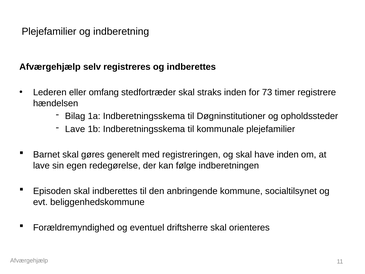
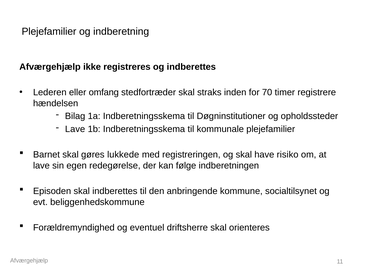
selv: selv -> ikke
73: 73 -> 70
generelt: generelt -> lukkede
have inden: inden -> risiko
